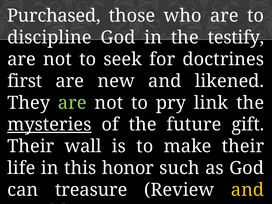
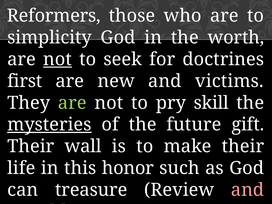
Purchased: Purchased -> Reformers
discipline: discipline -> simplicity
testify: testify -> worth
not at (58, 59) underline: none -> present
likened: likened -> victims
link: link -> skill
and at (248, 190) colour: yellow -> pink
